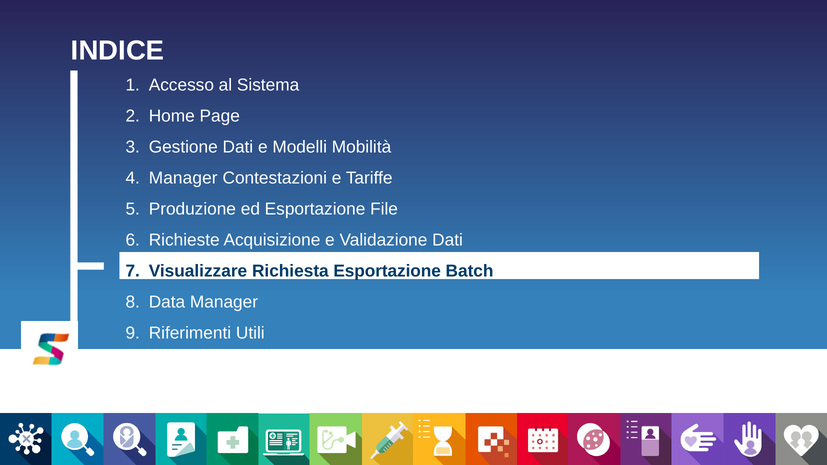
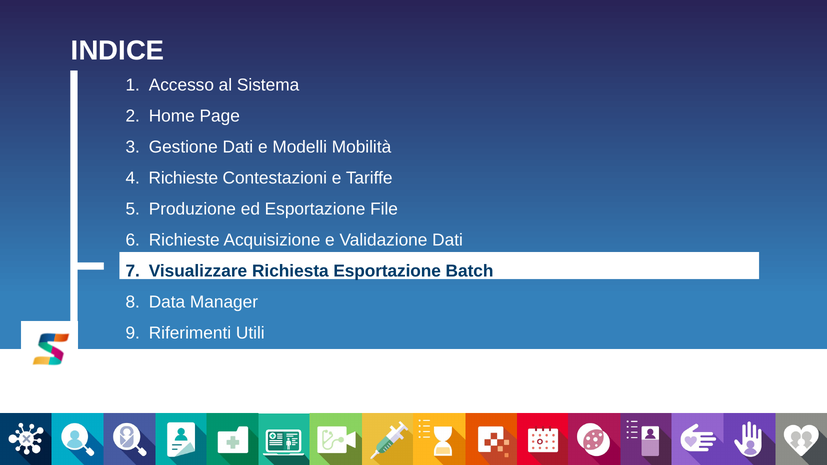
Manager at (183, 178): Manager -> Richieste
